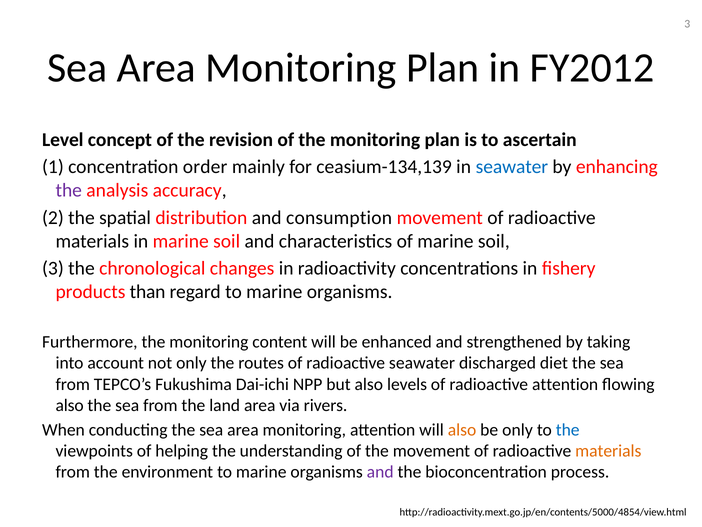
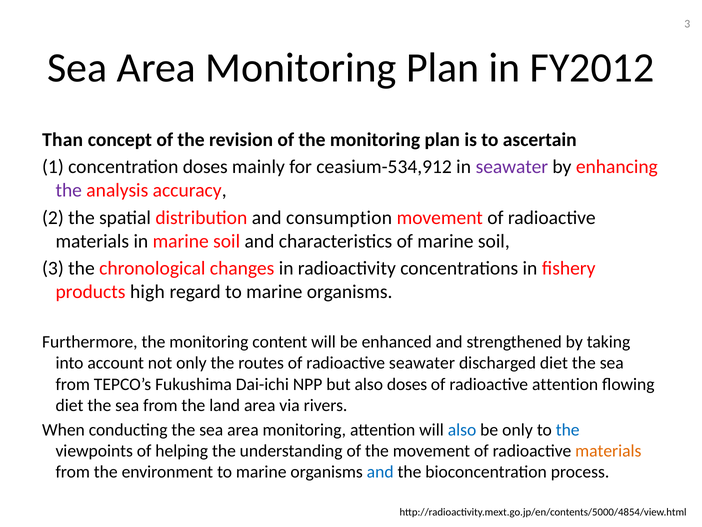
Level: Level -> Than
concentration order: order -> doses
ceasium-134,139: ceasium-134,139 -> ceasium-534,912
seawater at (512, 167) colour: blue -> purple
than: than -> high
also levels: levels -> doses
also at (70, 405): also -> diet
also at (462, 430) colour: orange -> blue
and at (380, 472) colour: purple -> blue
